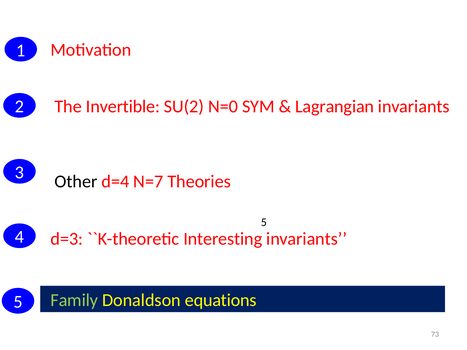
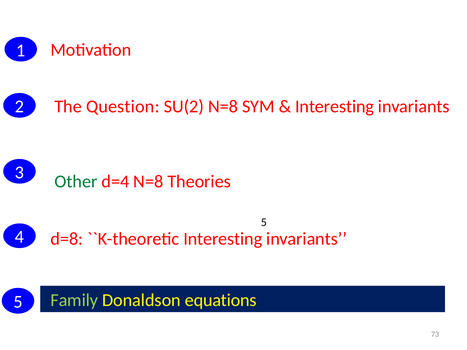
Invertible: Invertible -> Question
SU(2 N=0: N=0 -> N=8
Lagrangian at (335, 107): Lagrangian -> Interesting
Other colour: black -> green
d=4 N=7: N=7 -> N=8
d=3: d=3 -> d=8
